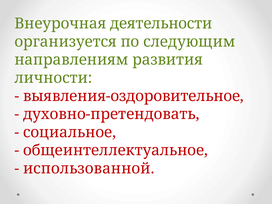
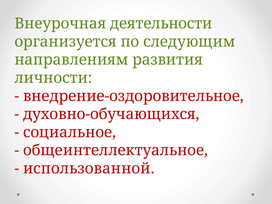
выявления-оздоровительное: выявления-оздоровительное -> внедрение-оздоровительное
духовно-претендовать: духовно-претендовать -> духовно-обучающихся
